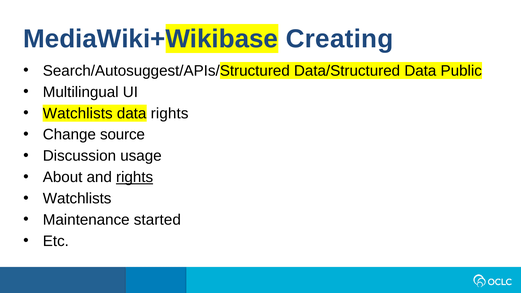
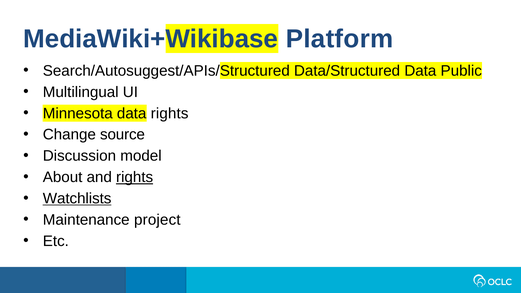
Creating: Creating -> Platform
Watchlists at (78, 113): Watchlists -> Minnesota
usage: usage -> model
Watchlists at (77, 199) underline: none -> present
started: started -> project
